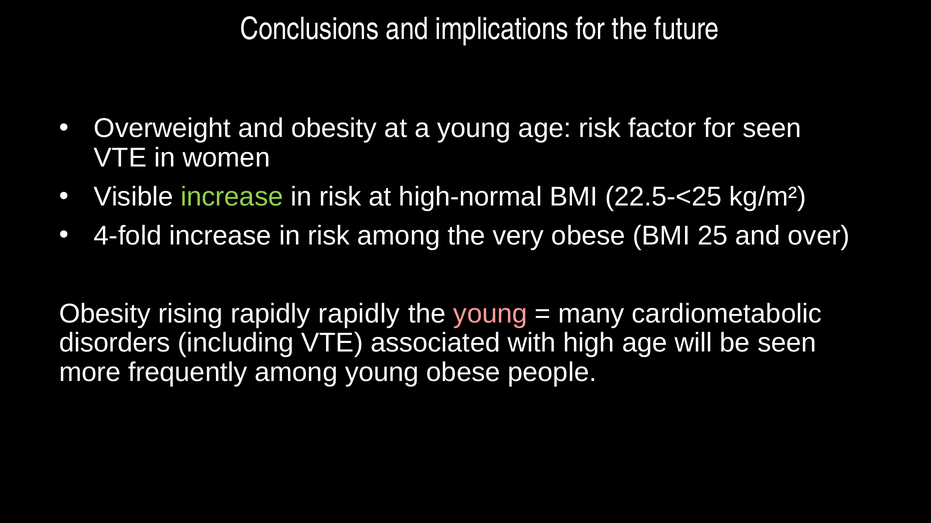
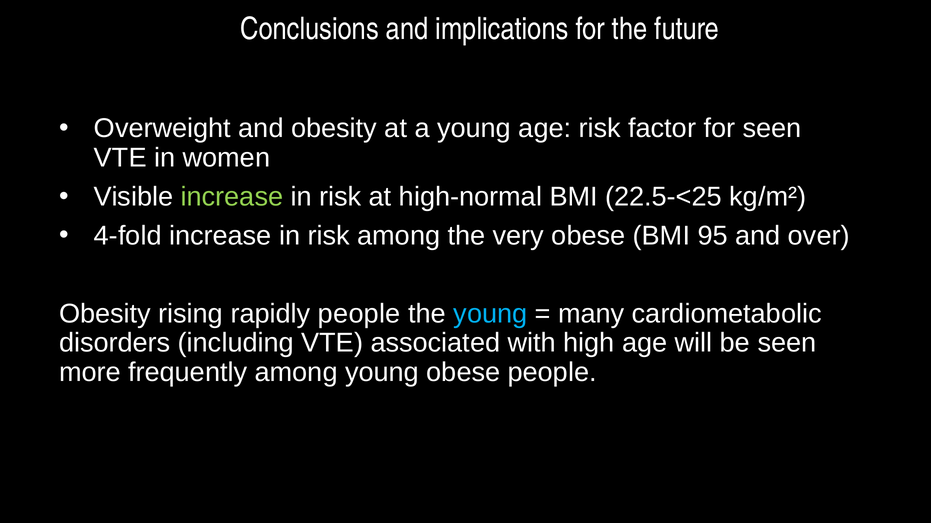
25: 25 -> 95
rapidly rapidly: rapidly -> people
young at (490, 314) colour: pink -> light blue
